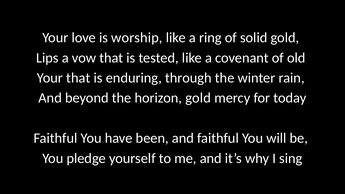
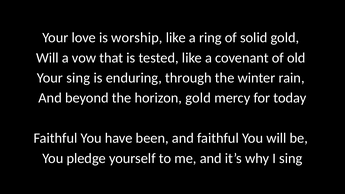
Lips at (47, 58): Lips -> Will
Your that: that -> sing
